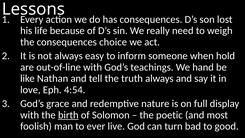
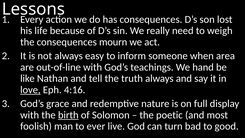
choice: choice -> mourn
hold: hold -> area
love underline: none -> present
4:54: 4:54 -> 4:16
